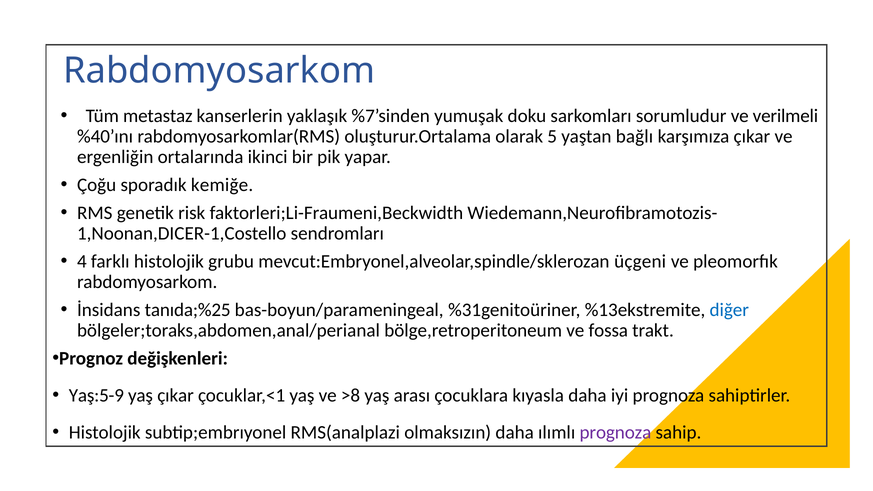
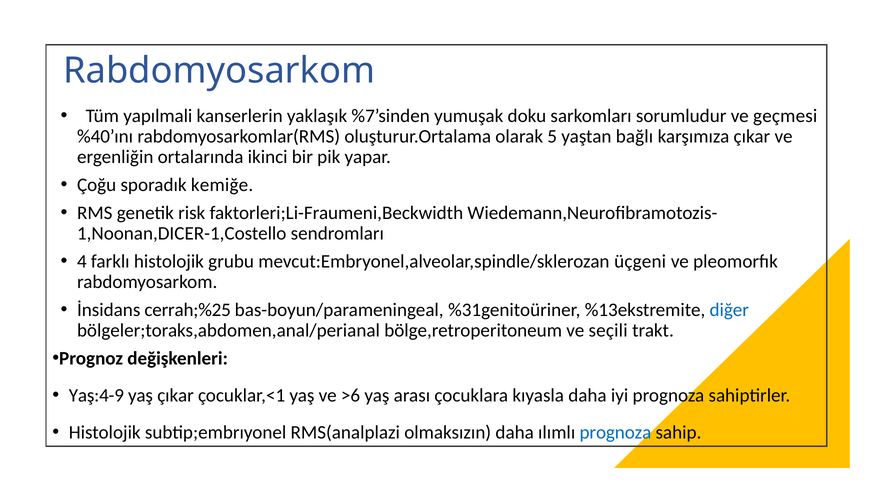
metastaz: metastaz -> yapılmali
verilmeli: verilmeli -> geçmesi
tanıda;%25: tanıda;%25 -> cerrah;%25
fossa: fossa -> seçili
Yaş:5-9: Yaş:5-9 -> Yaş:4-9
>8: >8 -> >6
prognoza at (615, 432) colour: purple -> blue
